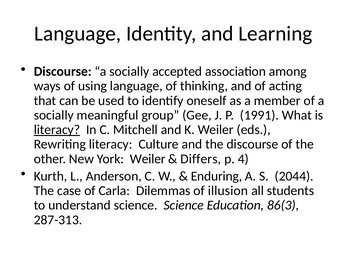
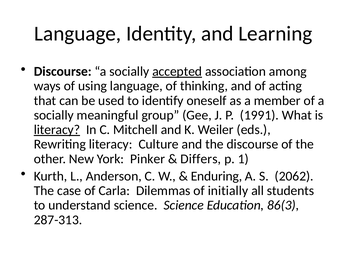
accepted underline: none -> present
York Weiler: Weiler -> Pinker
4: 4 -> 1
2044: 2044 -> 2062
illusion: illusion -> initially
